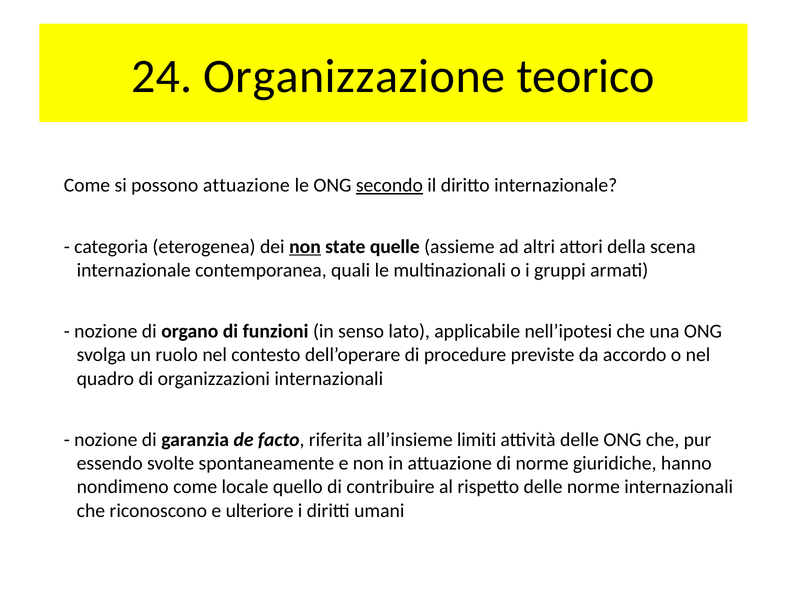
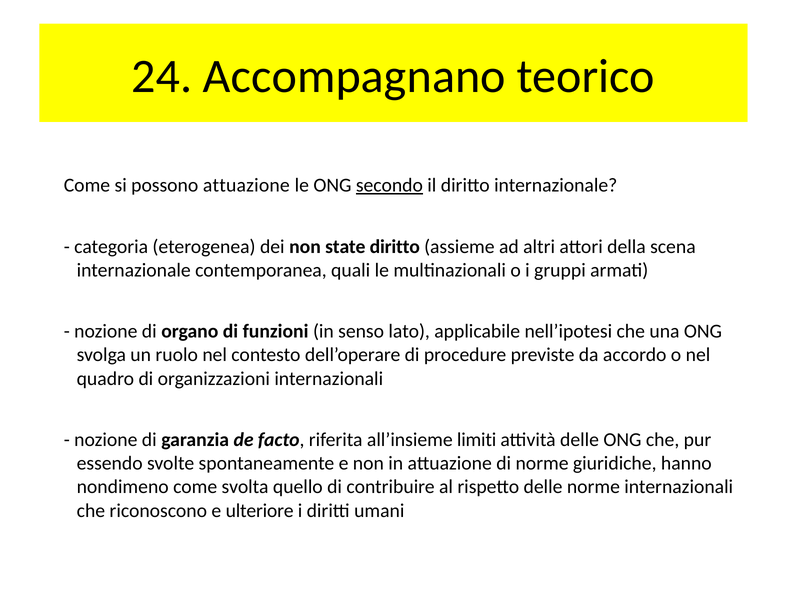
Organizzazione: Organizzazione -> Accompagnano
non at (305, 247) underline: present -> none
state quelle: quelle -> diritto
locale: locale -> svolta
